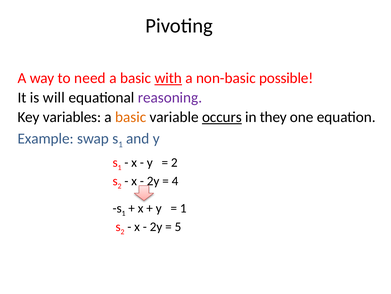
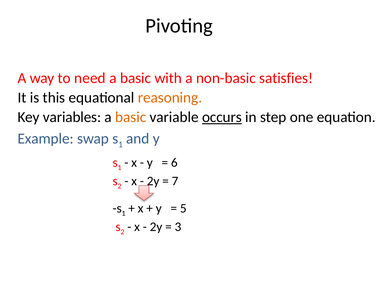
with underline: present -> none
possible: possible -> satisfies
will: will -> this
reasoning colour: purple -> orange
they: they -> step
2 at (174, 162): 2 -> 6
4: 4 -> 7
1 at (183, 208): 1 -> 5
5: 5 -> 3
